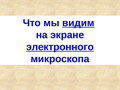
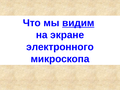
электронного underline: present -> none
